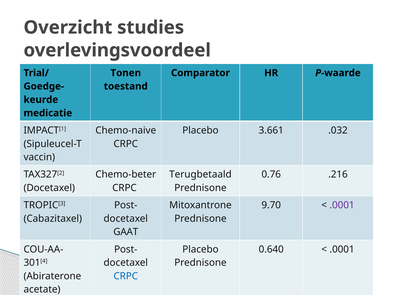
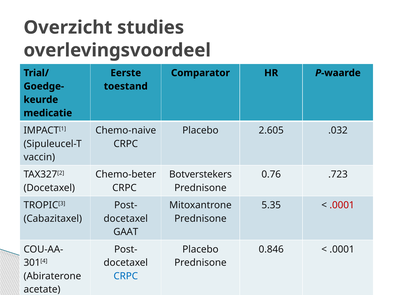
Tonen: Tonen -> Eerste
3.661: 3.661 -> 2.605
Terugbetaald: Terugbetaald -> Botverstekers
.216: .216 -> .723
9.70: 9.70 -> 5.35
.0001 at (342, 205) colour: purple -> red
0.640: 0.640 -> 0.846
